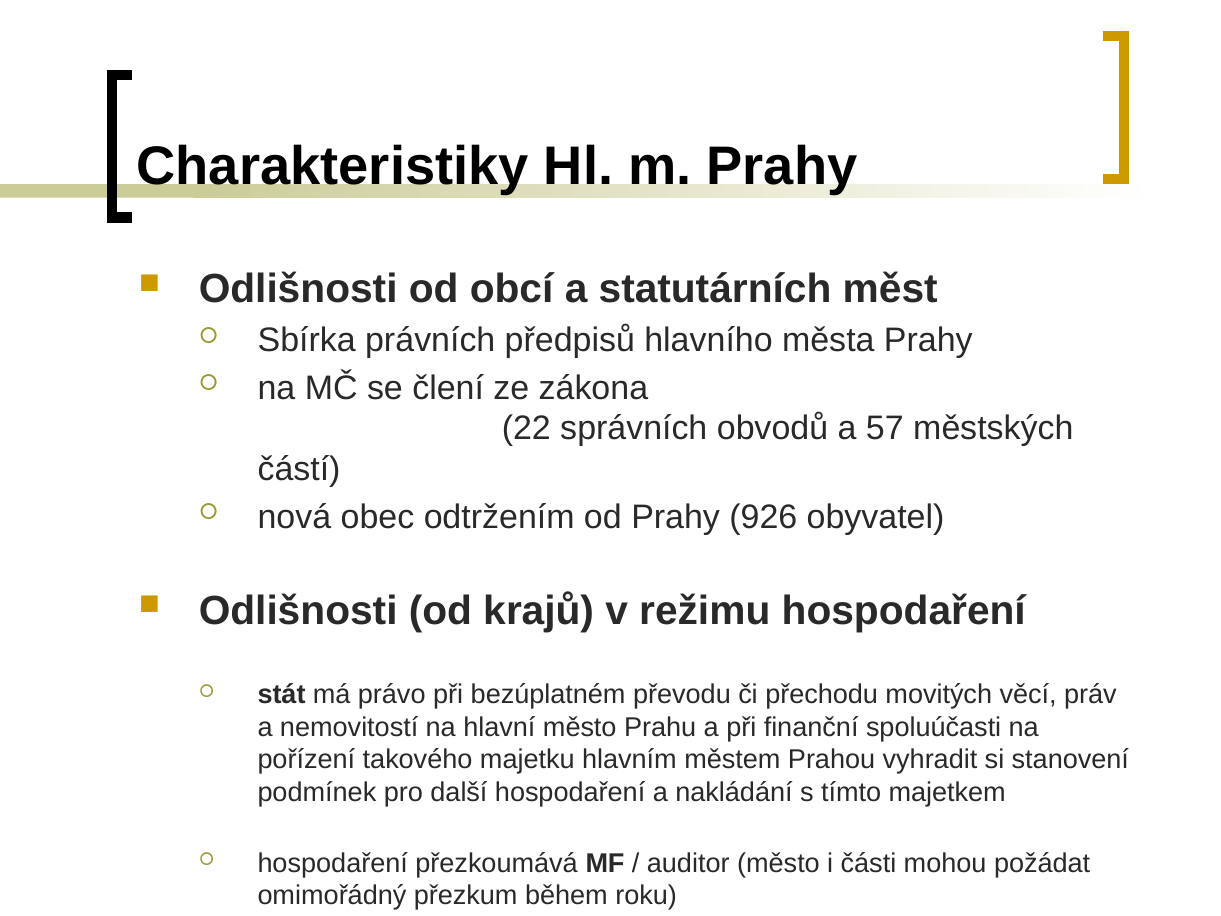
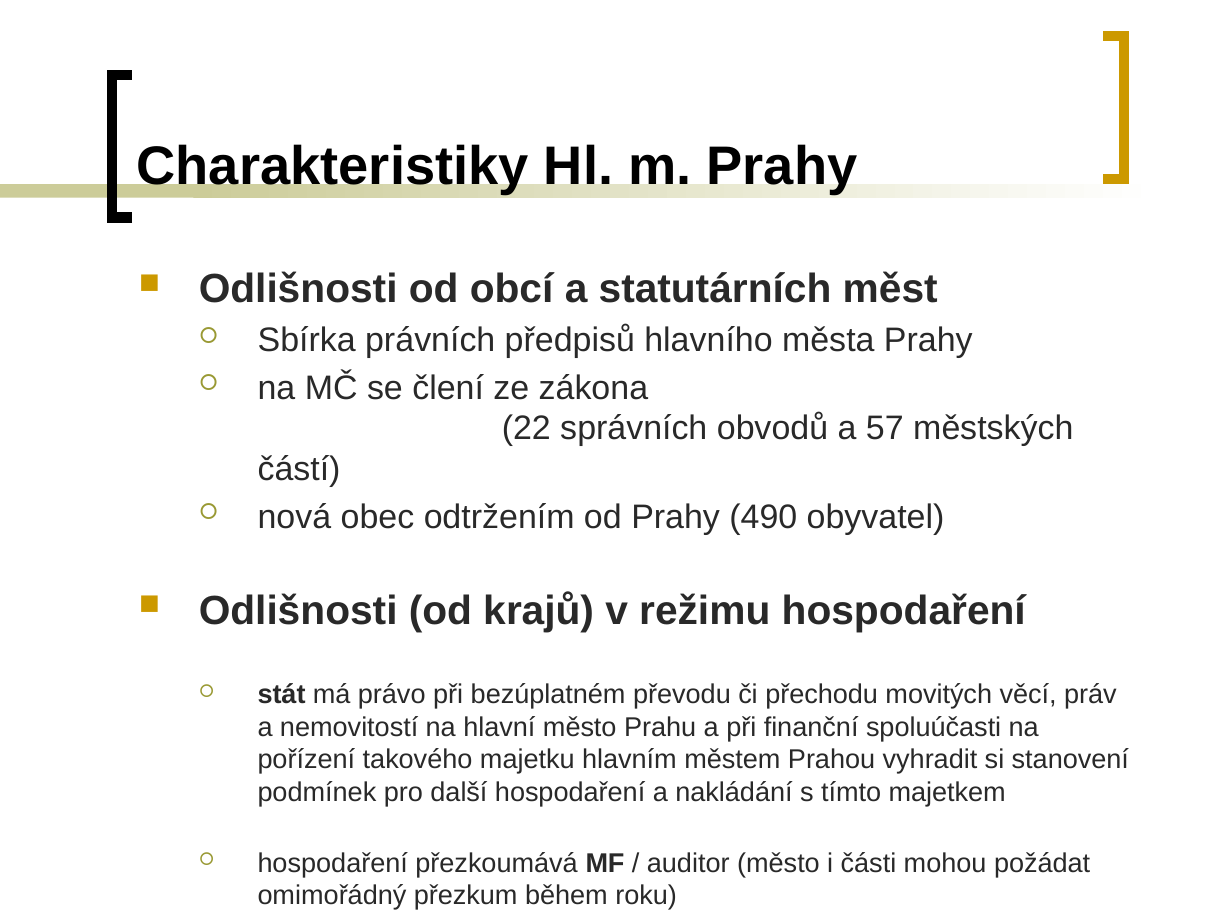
926: 926 -> 490
